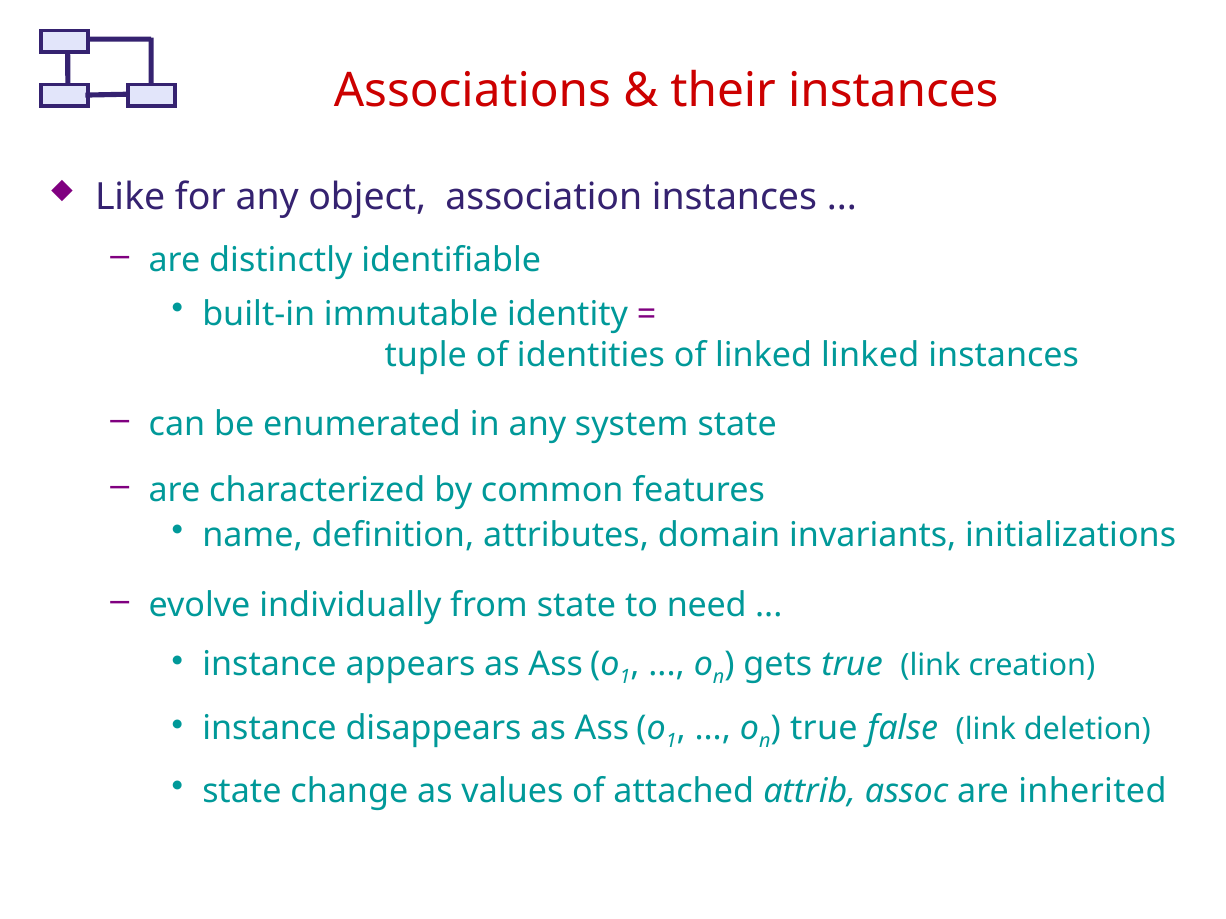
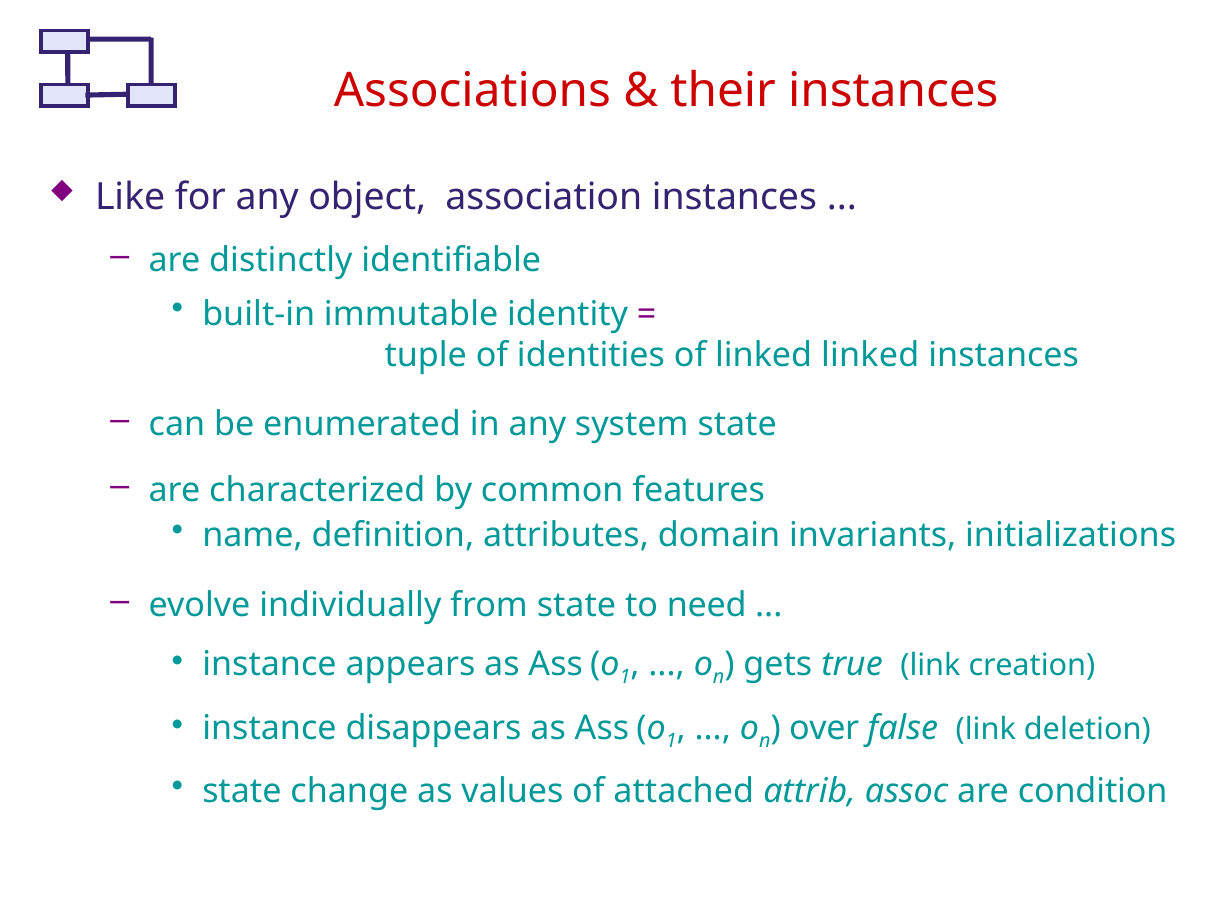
true at (824, 729): true -> over
inherited: inherited -> condition
